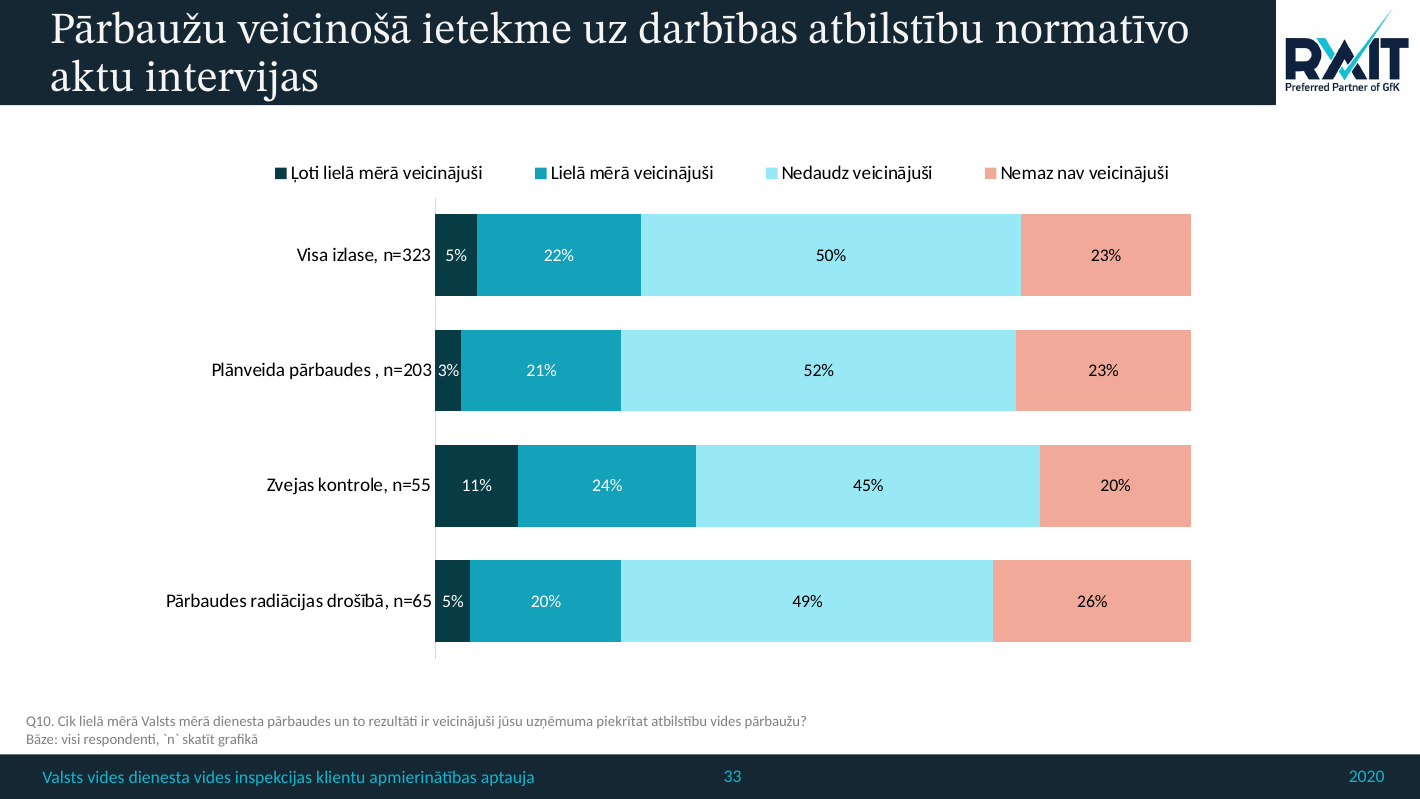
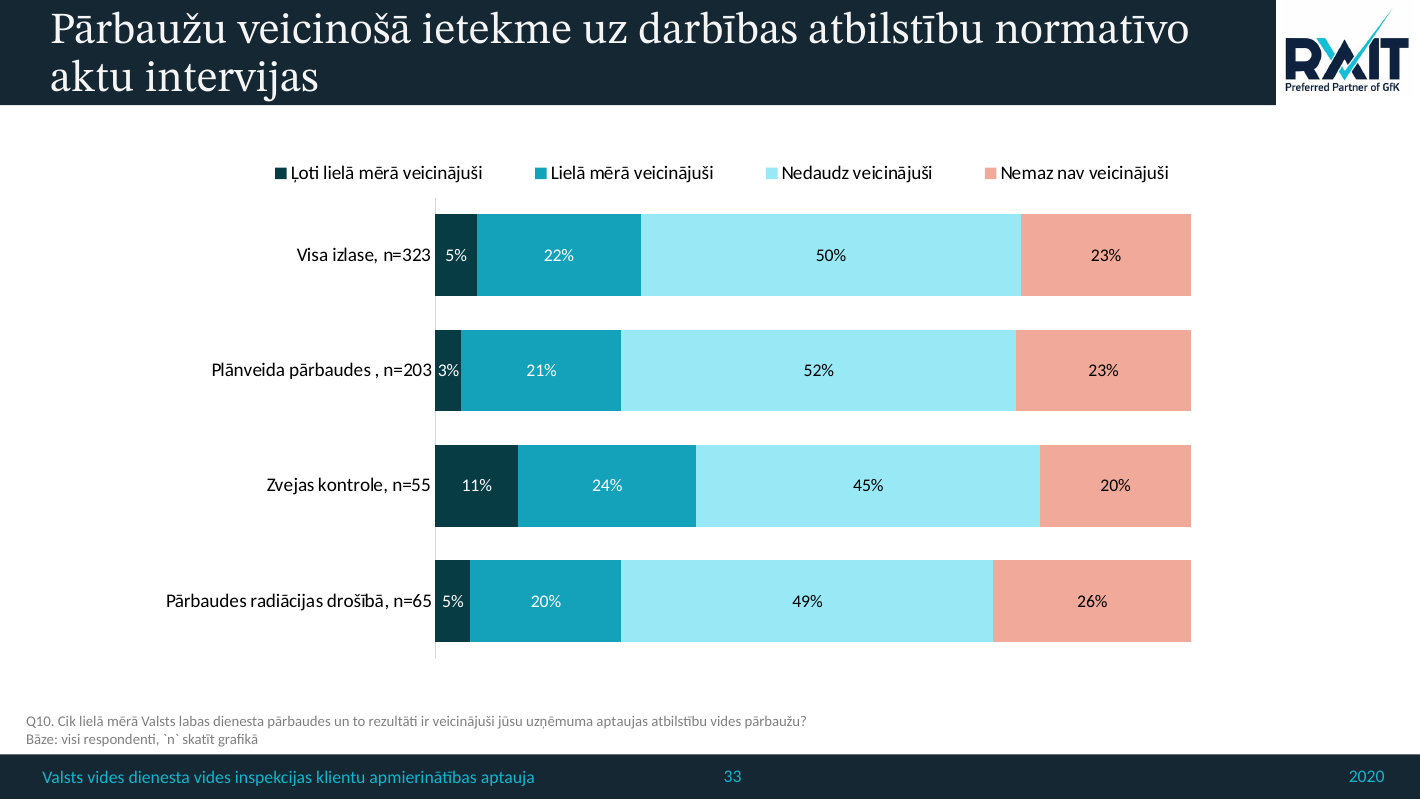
Valsts mērā: mērā -> labas
piekrītat: piekrītat -> aptaujas
